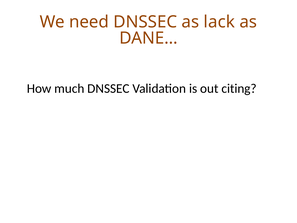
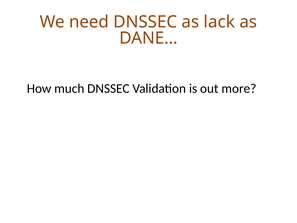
citing: citing -> more
